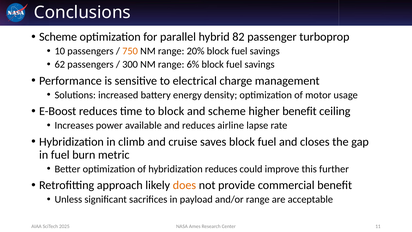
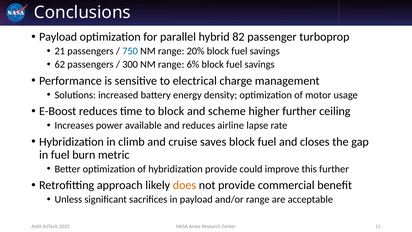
Scheme at (58, 37): Scheme -> Payload
10: 10 -> 21
750 colour: orange -> blue
higher benefit: benefit -> further
hybridization reduces: reduces -> provide
